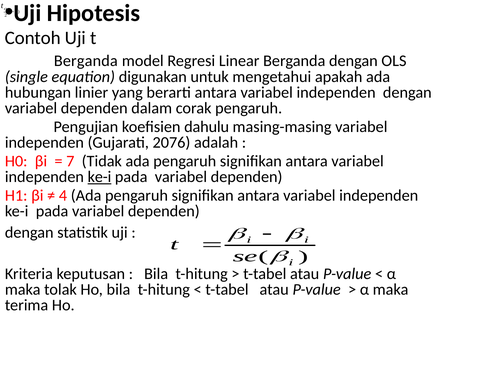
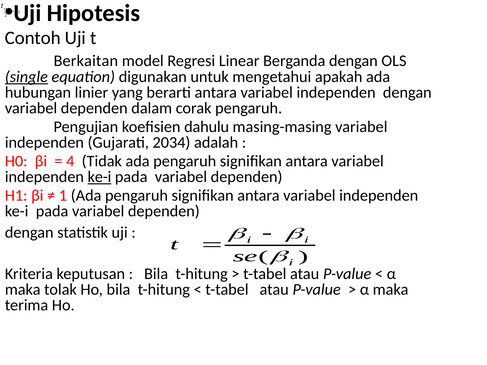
Berganda at (86, 61): Berganda -> Berkaitan
single underline: none -> present
2076: 2076 -> 2034
7: 7 -> 4
4: 4 -> 1
